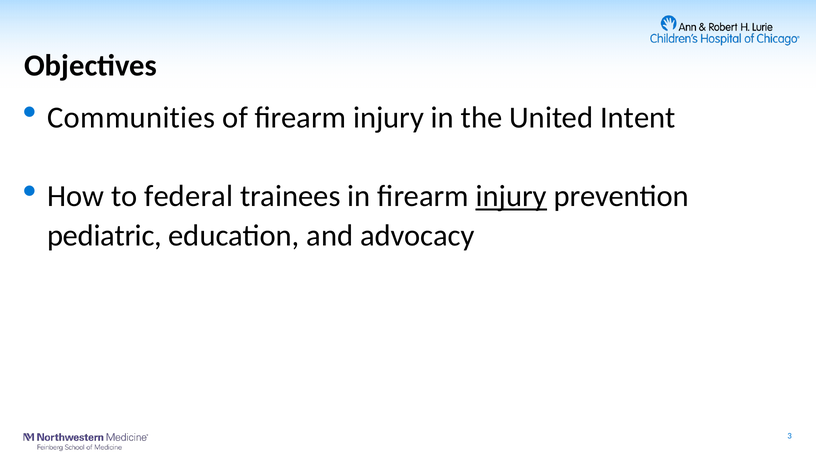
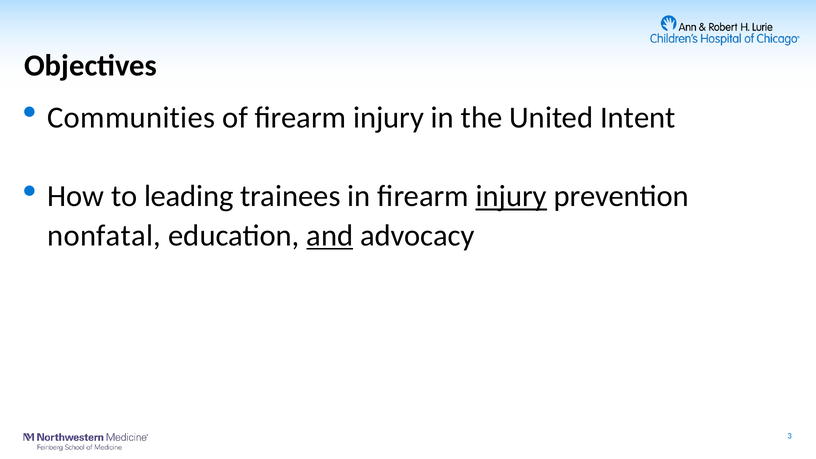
federal: federal -> leading
pediatric: pediatric -> nonfatal
and underline: none -> present
